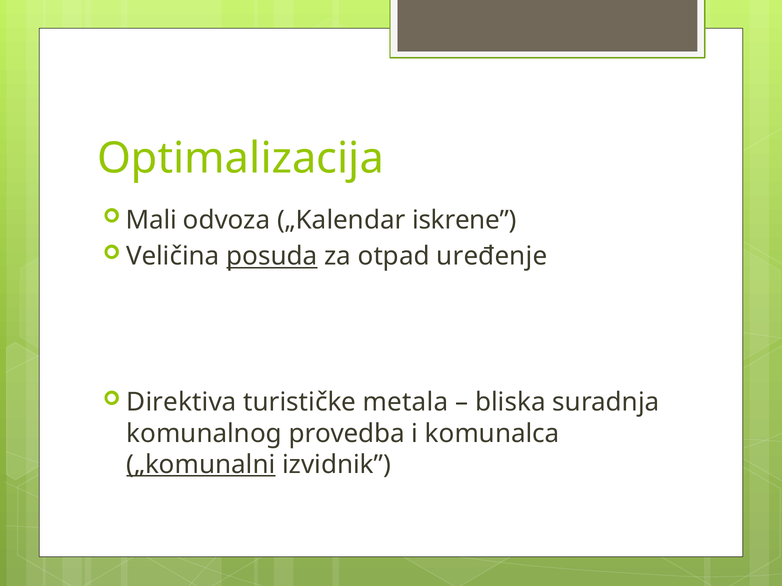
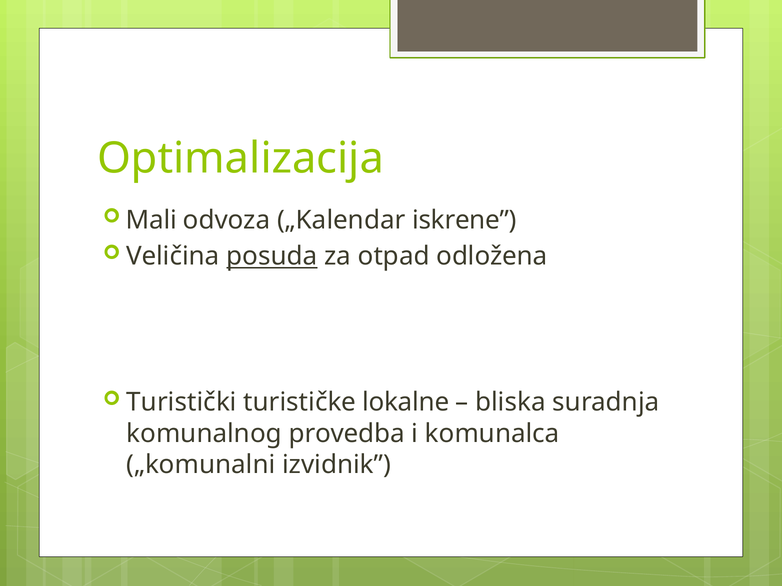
uređenje: uređenje -> odložena
Direktiva: Direktiva -> Turistički
metala: metala -> lokalne
„komunalni underline: present -> none
